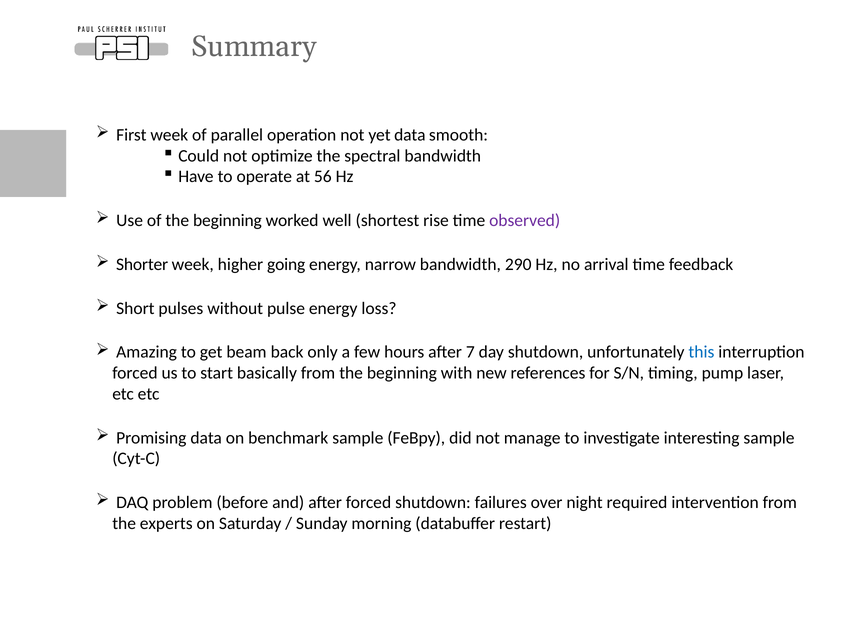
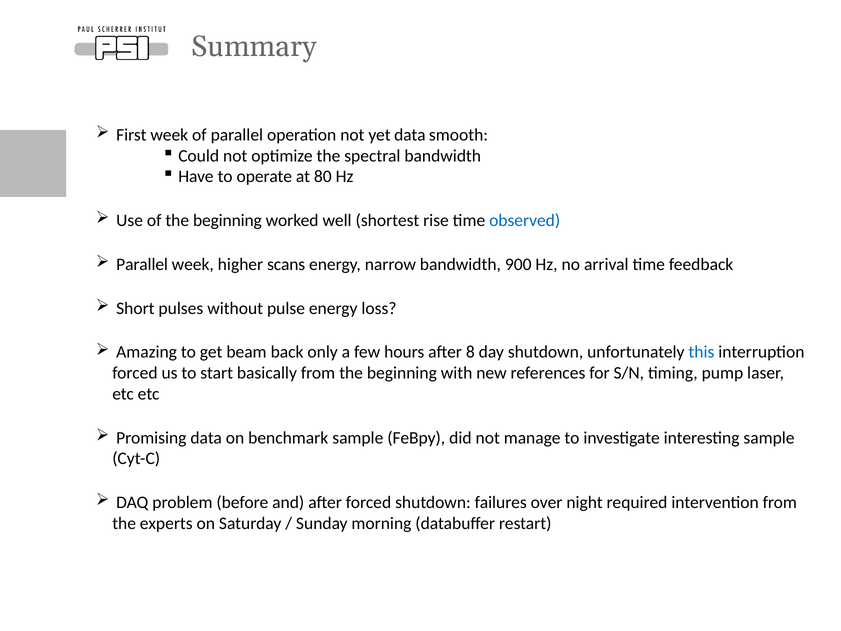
56: 56 -> 80
observed colour: purple -> blue
Shorter at (142, 264): Shorter -> Parallel
going: going -> scans
290: 290 -> 900
7: 7 -> 8
